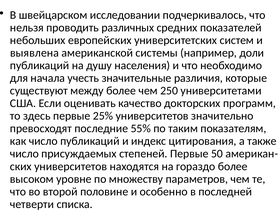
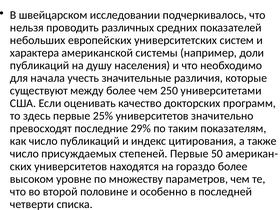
выявлена: выявлена -> характера
55%: 55% -> 29%
